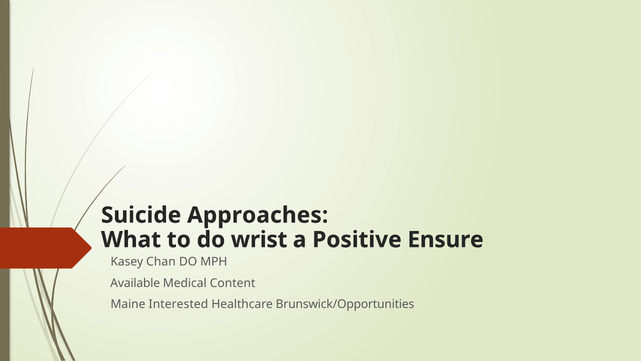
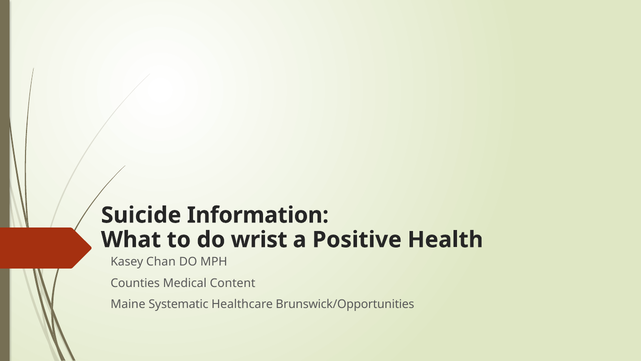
Approaches: Approaches -> Information
Ensure: Ensure -> Health
Available: Available -> Counties
Interested: Interested -> Systematic
